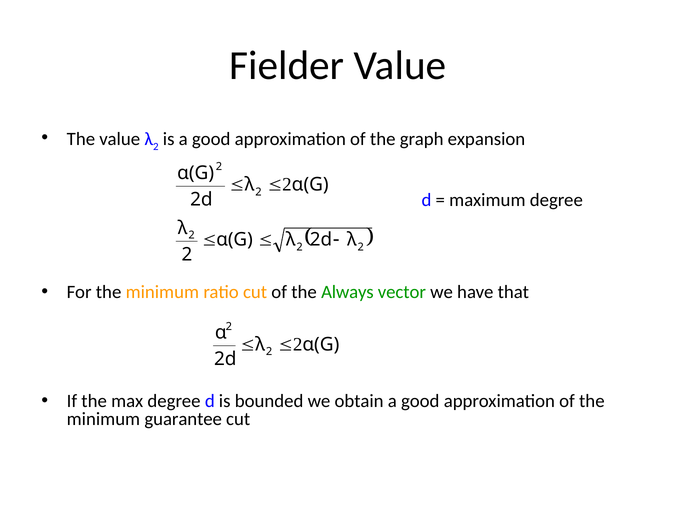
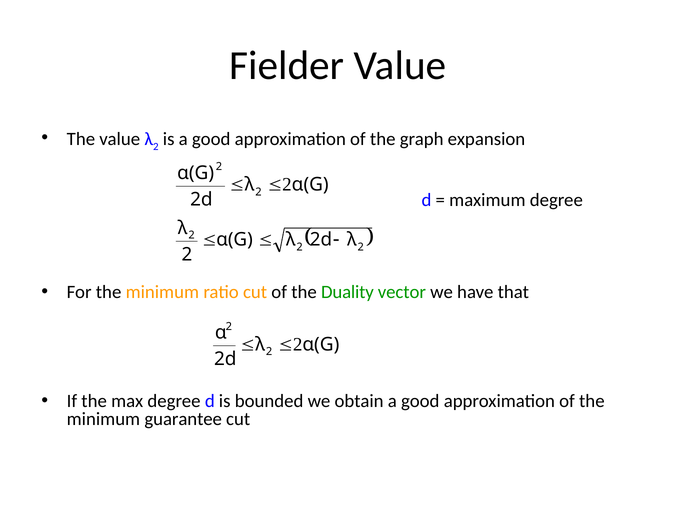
Always: Always -> Duality
